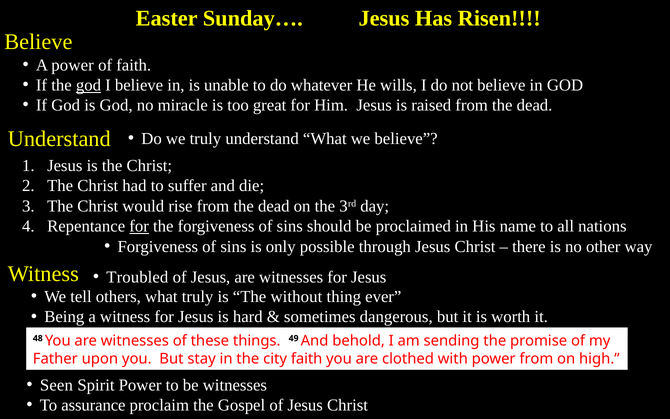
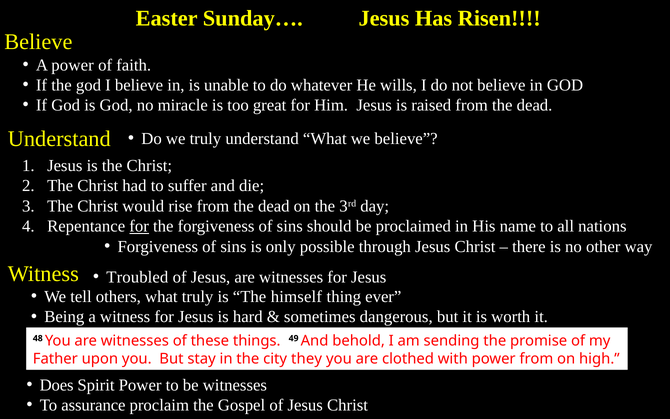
god at (88, 85) underline: present -> none
without: without -> himself
city faith: faith -> they
Seen: Seen -> Does
